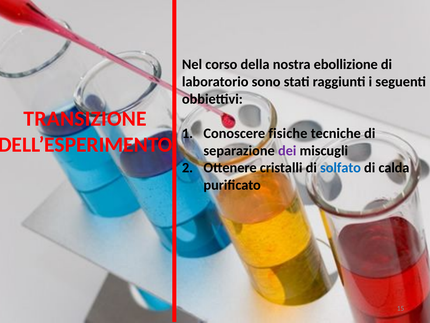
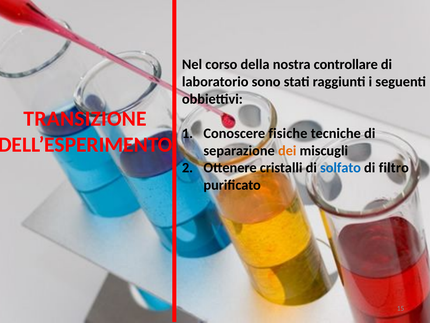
ebollizione: ebollizione -> controllare
dei colour: purple -> orange
calda: calda -> filtro
